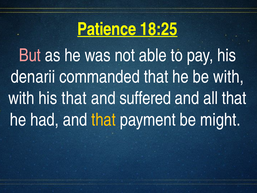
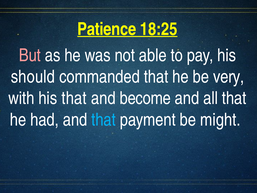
denarii: denarii -> should
be with: with -> very
suffered: suffered -> become
that at (104, 120) colour: yellow -> light blue
